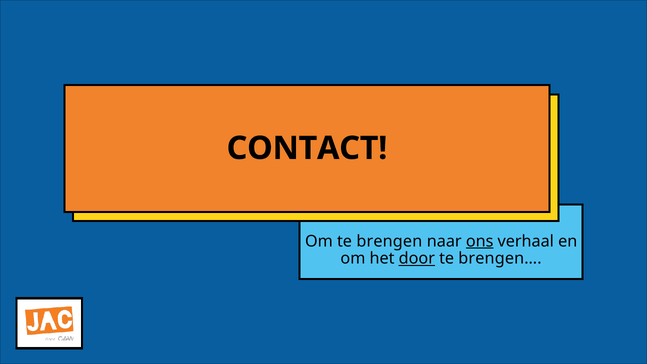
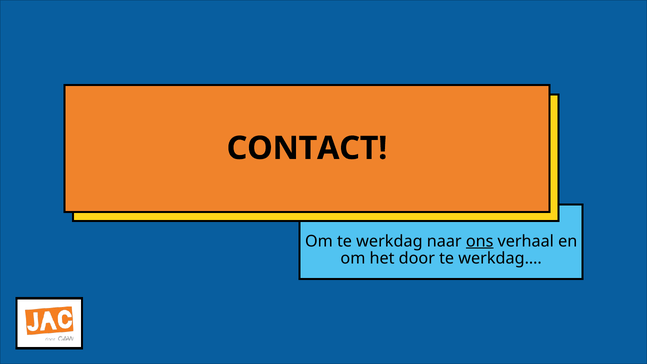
brengen: brengen -> werkdag
door underline: present -> none
brengen…: brengen… -> werkdag…
